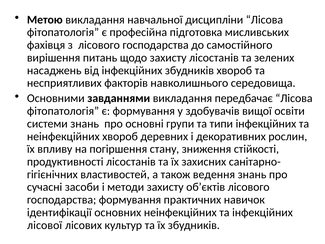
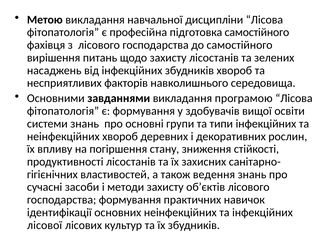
підготовка мисливських: мисливських -> самостійного
передбачає: передбачає -> програмою
